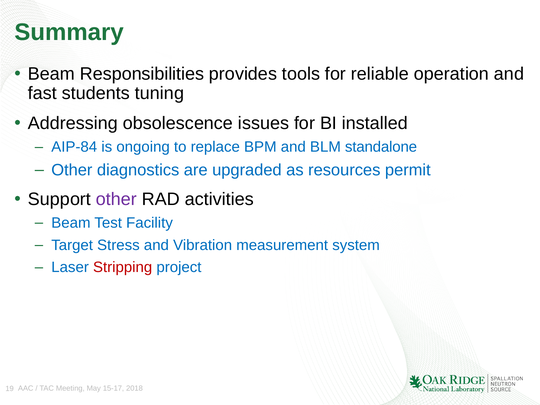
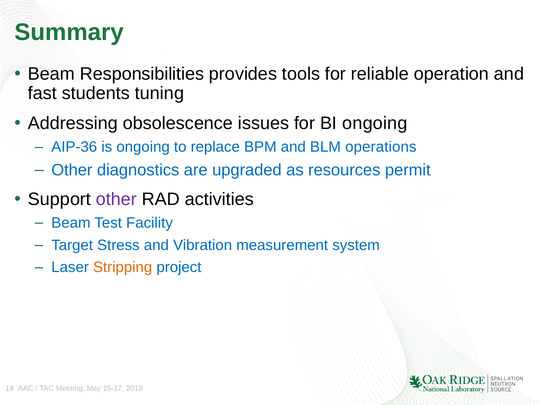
BI installed: installed -> ongoing
AIP-84: AIP-84 -> AIP-36
standalone: standalone -> operations
Stripping colour: red -> orange
